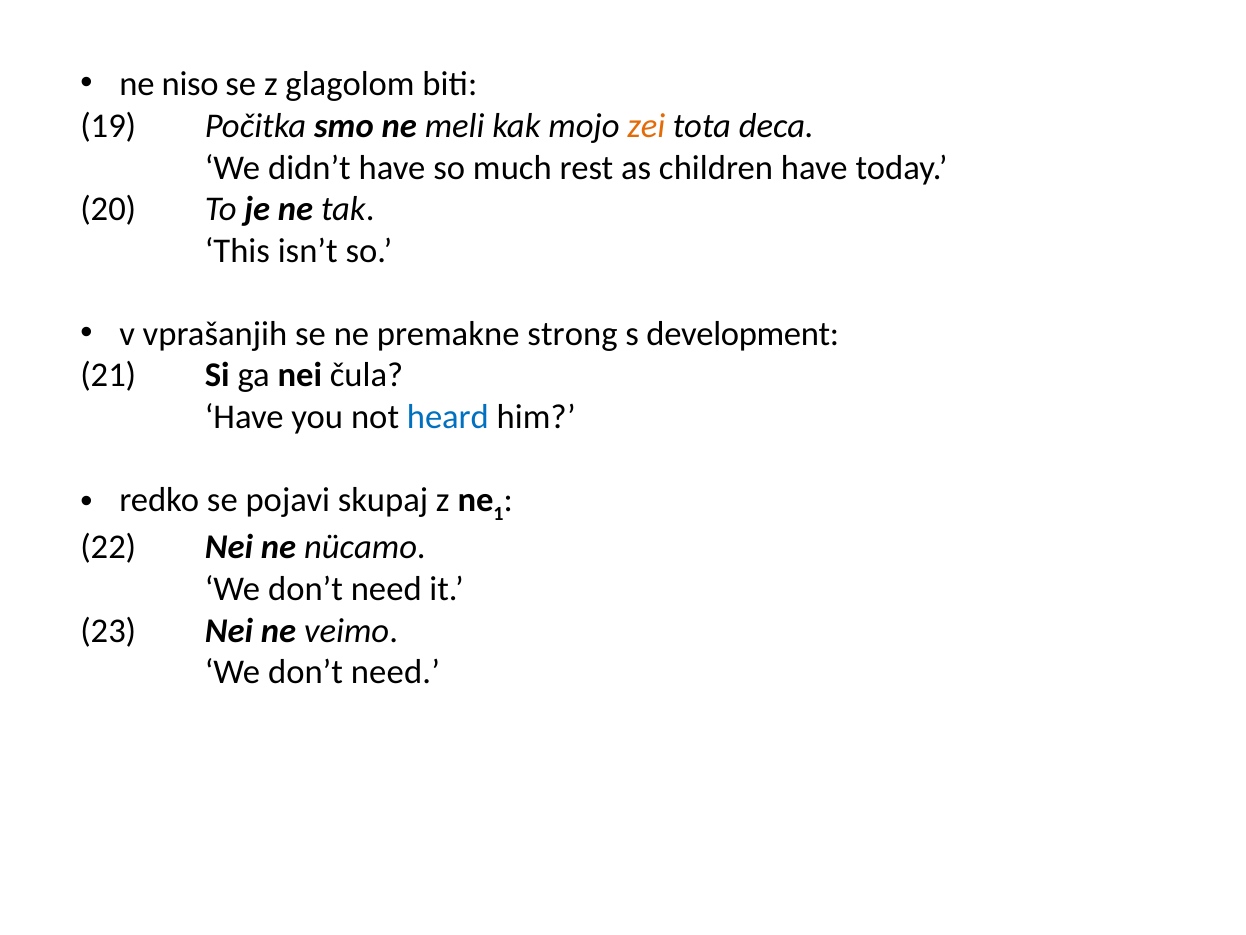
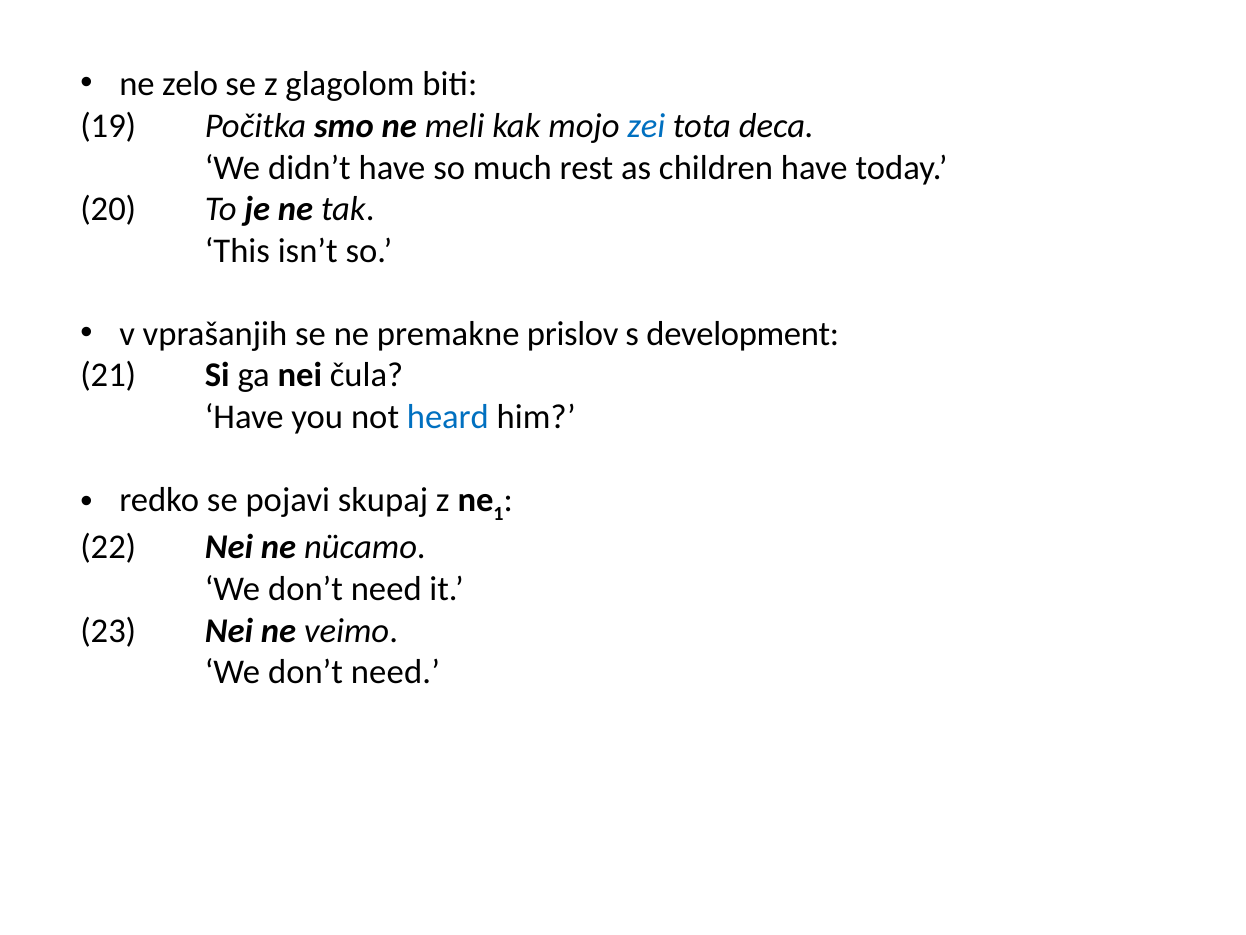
niso: niso -> zelo
zei colour: orange -> blue
strong: strong -> prislov
